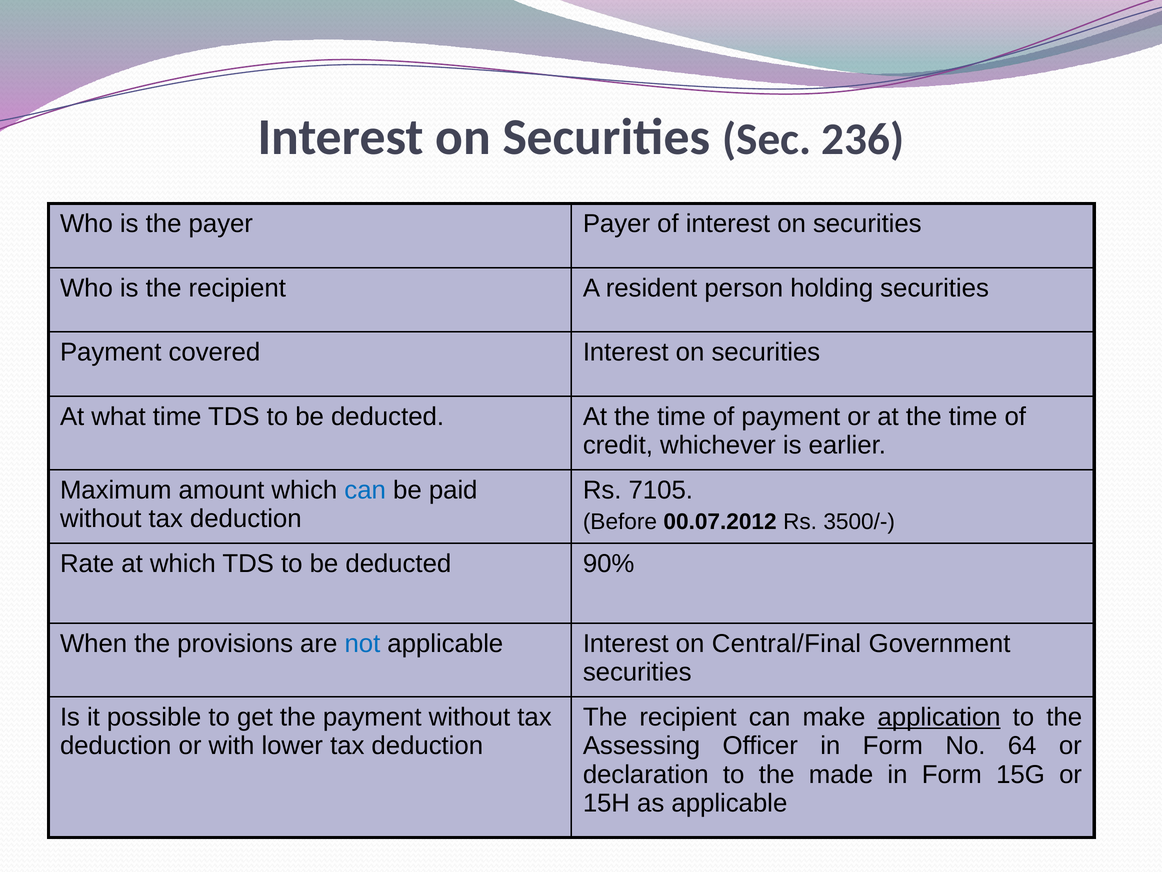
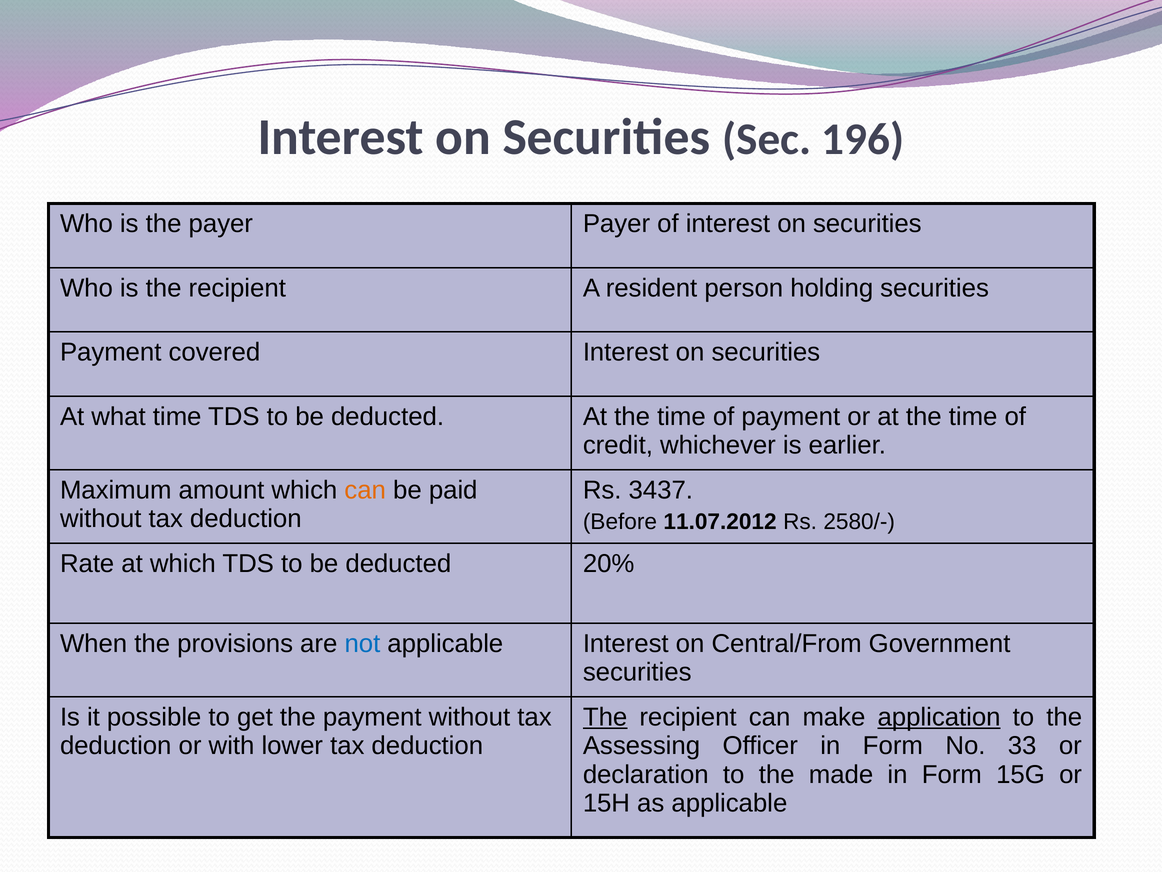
236: 236 -> 196
can at (365, 490) colour: blue -> orange
7105: 7105 -> 3437
00.07.2012: 00.07.2012 -> 11.07.2012
3500/-: 3500/- -> 2580/-
90%: 90% -> 20%
Central/Final: Central/Final -> Central/From
The at (605, 717) underline: none -> present
64: 64 -> 33
